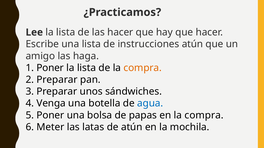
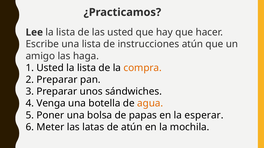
las hacer: hacer -> usted
1 Poner: Poner -> Usted
agua colour: blue -> orange
en la compra: compra -> esperar
